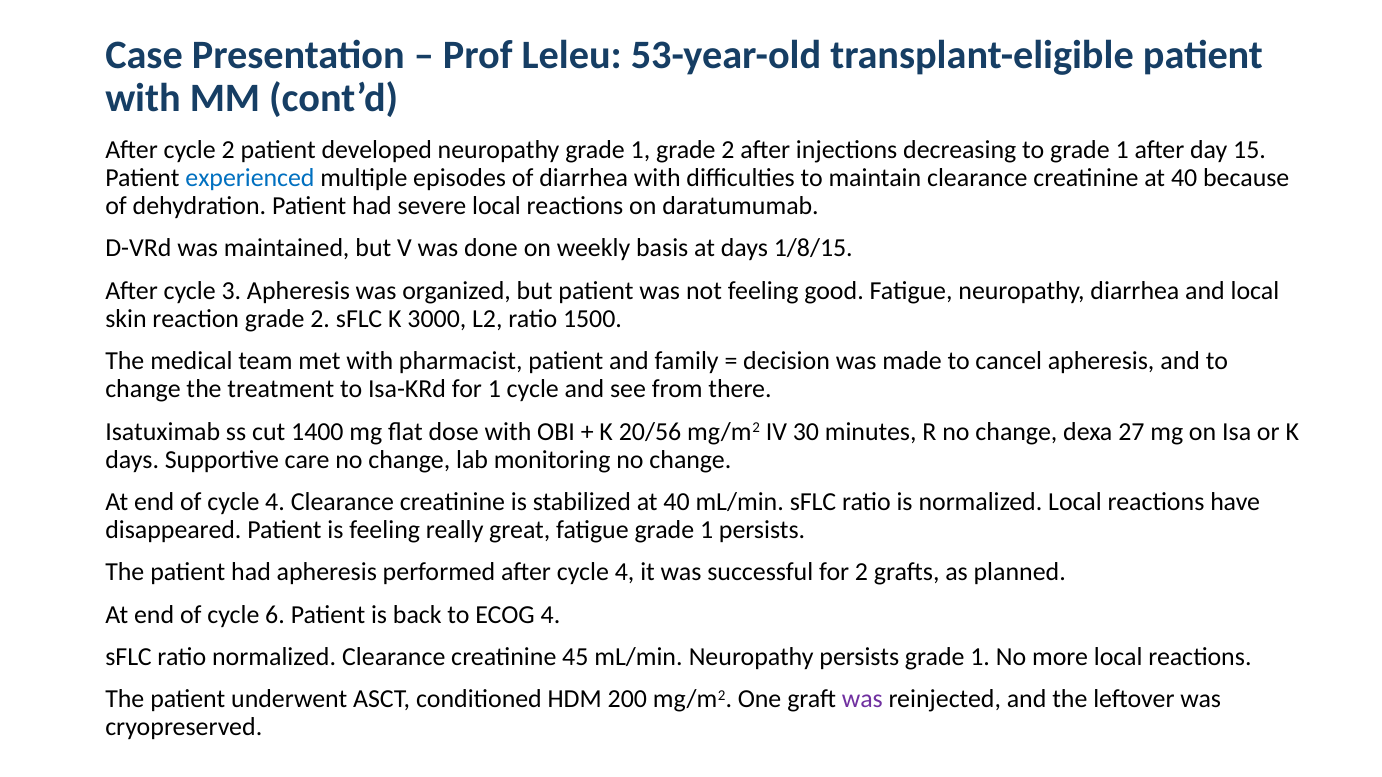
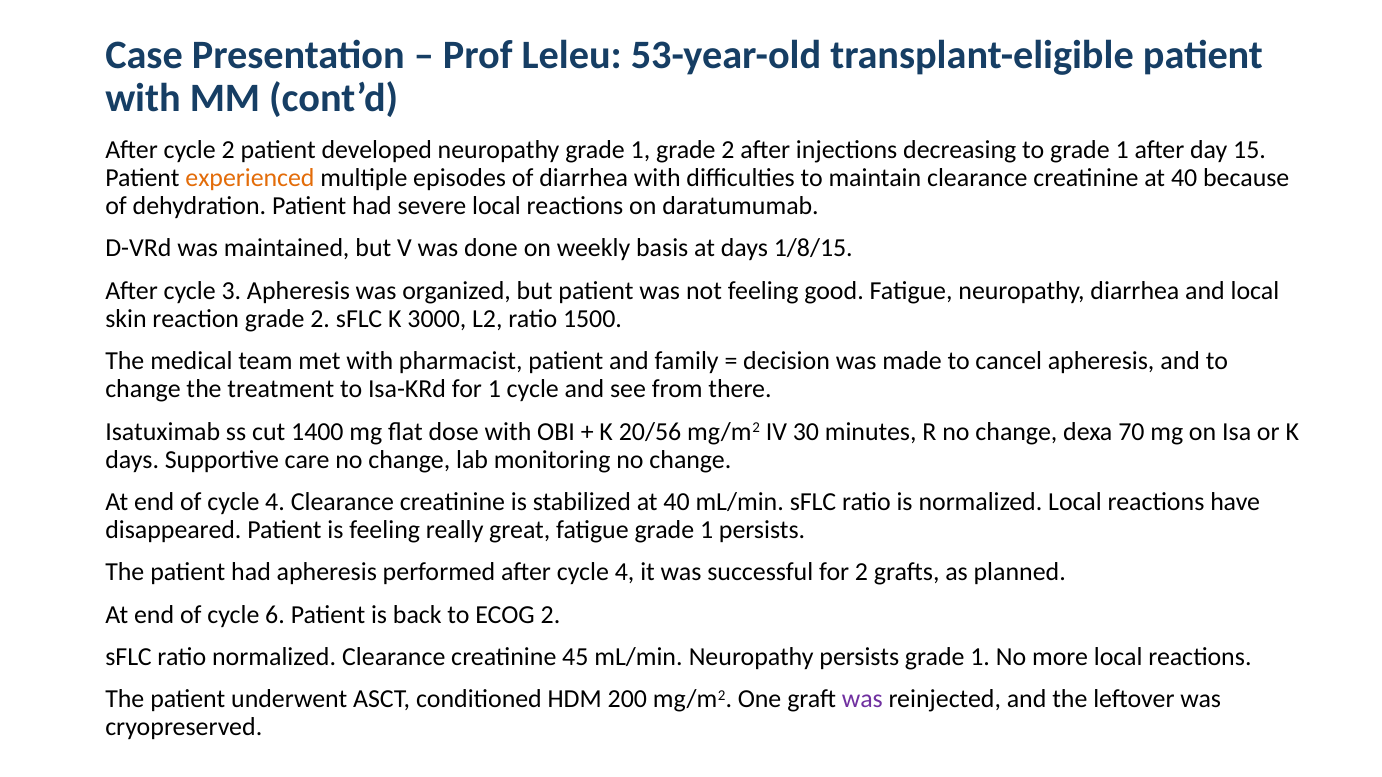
experienced colour: blue -> orange
27: 27 -> 70
ECOG 4: 4 -> 2
